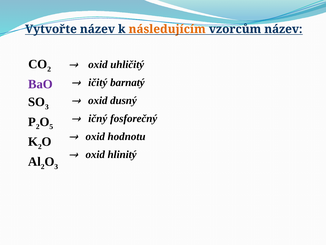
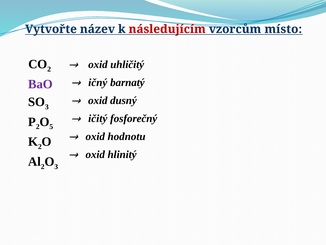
následujícím colour: orange -> red
vzorcům název: název -> místo
ičitý: ičitý -> ičný
ičný: ičný -> ičitý
